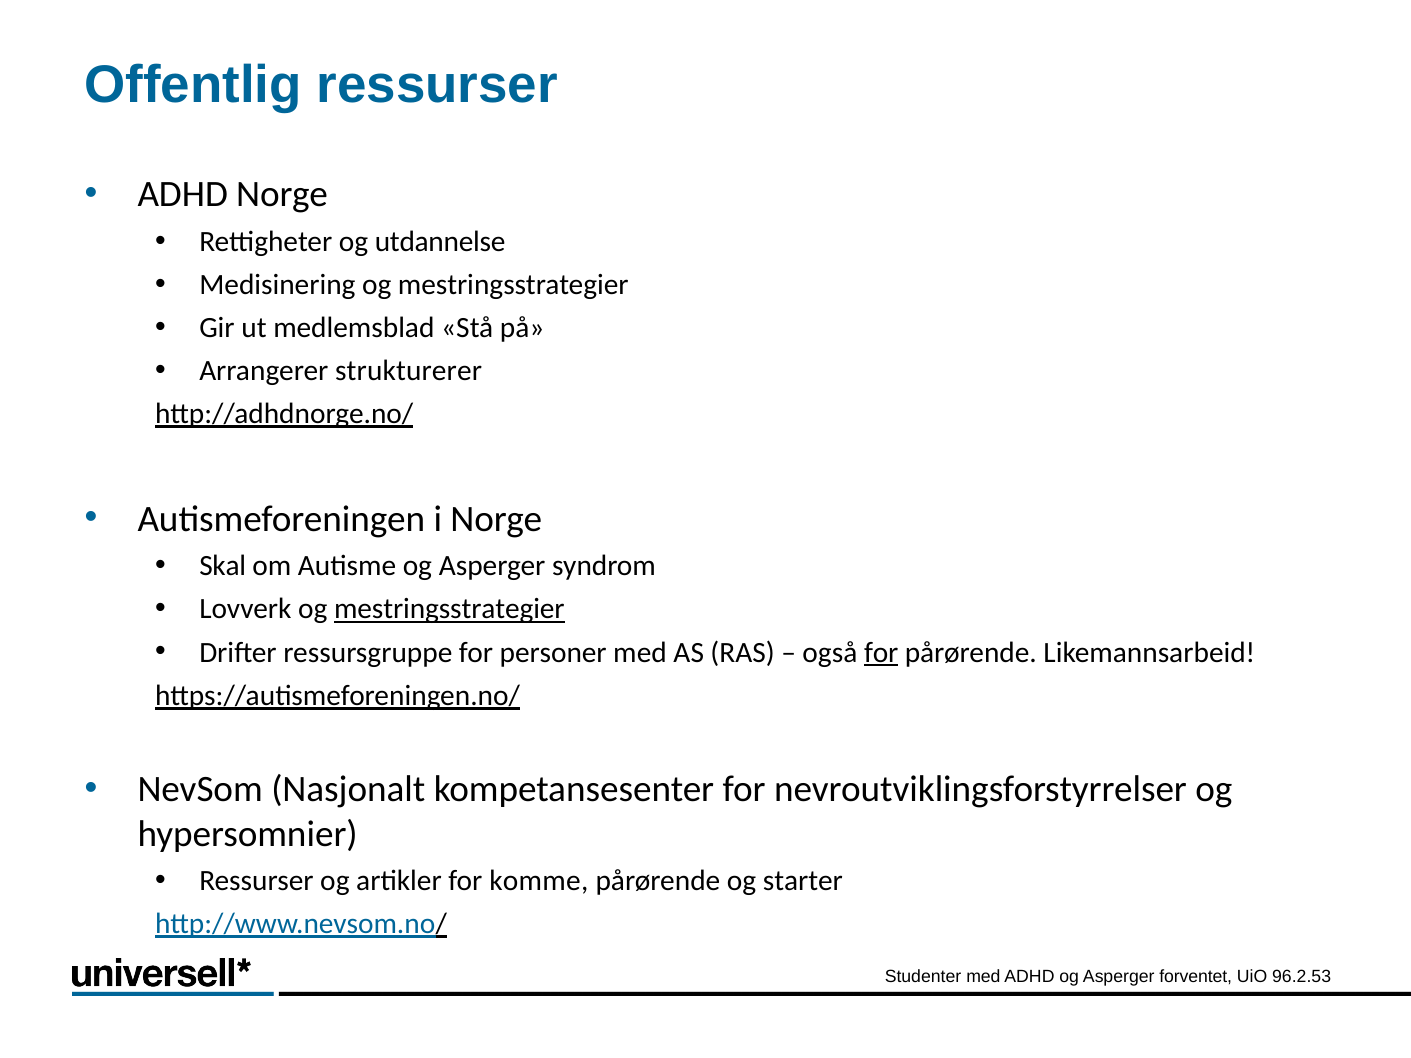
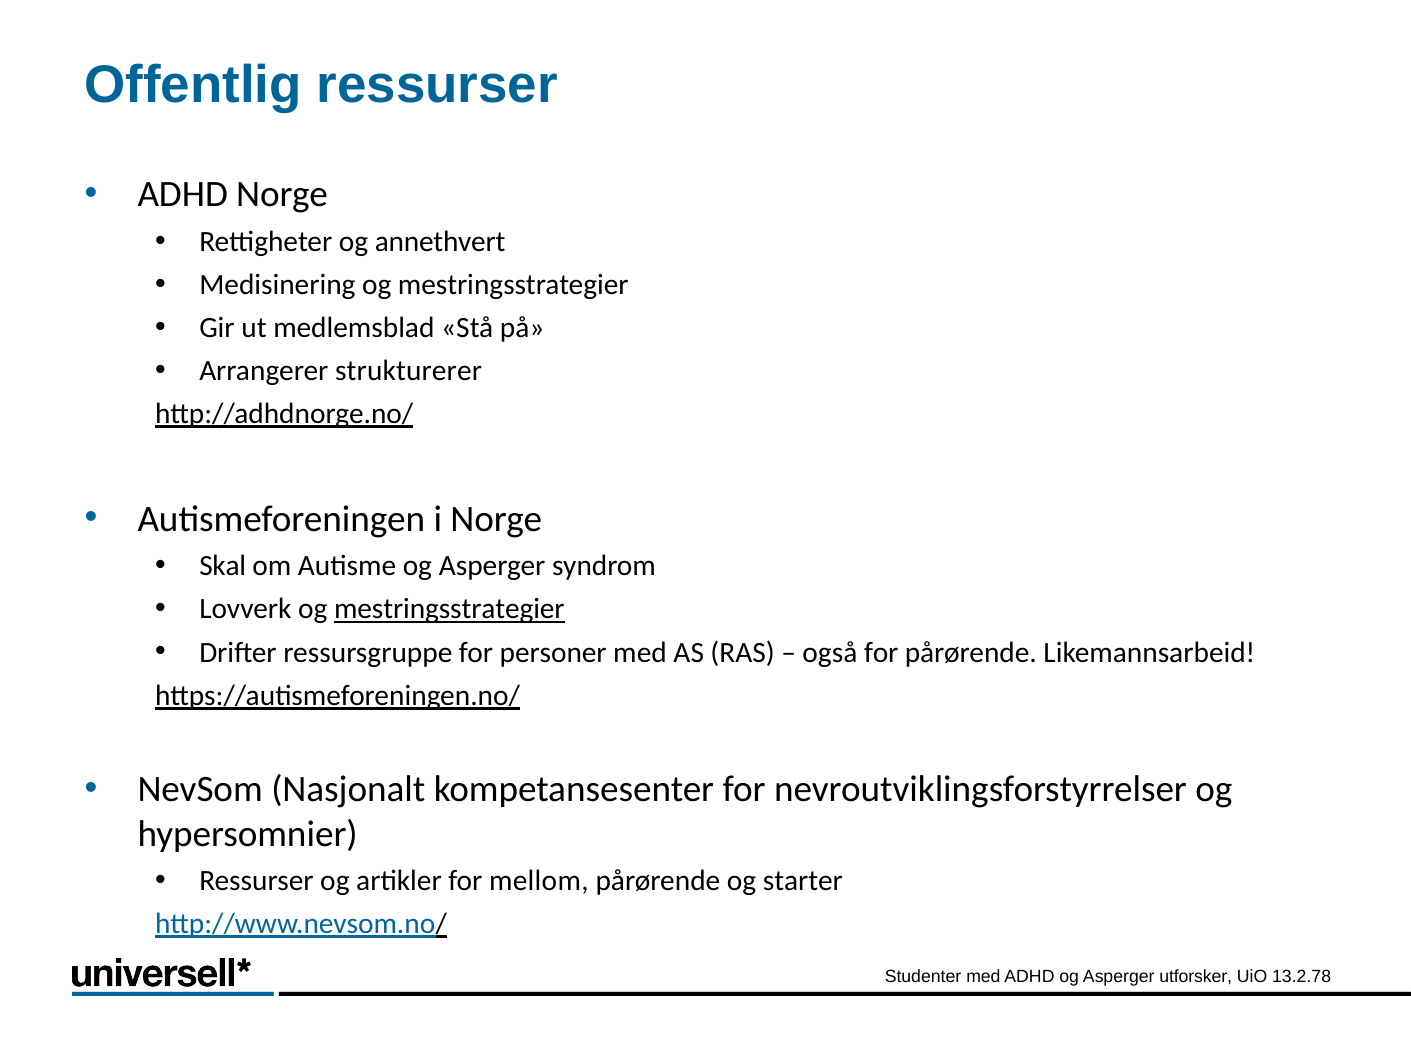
utdannelse: utdannelse -> annethvert
for at (881, 652) underline: present -> none
komme: komme -> mellom
forventet: forventet -> utforsker
96.2.53: 96.2.53 -> 13.2.78
